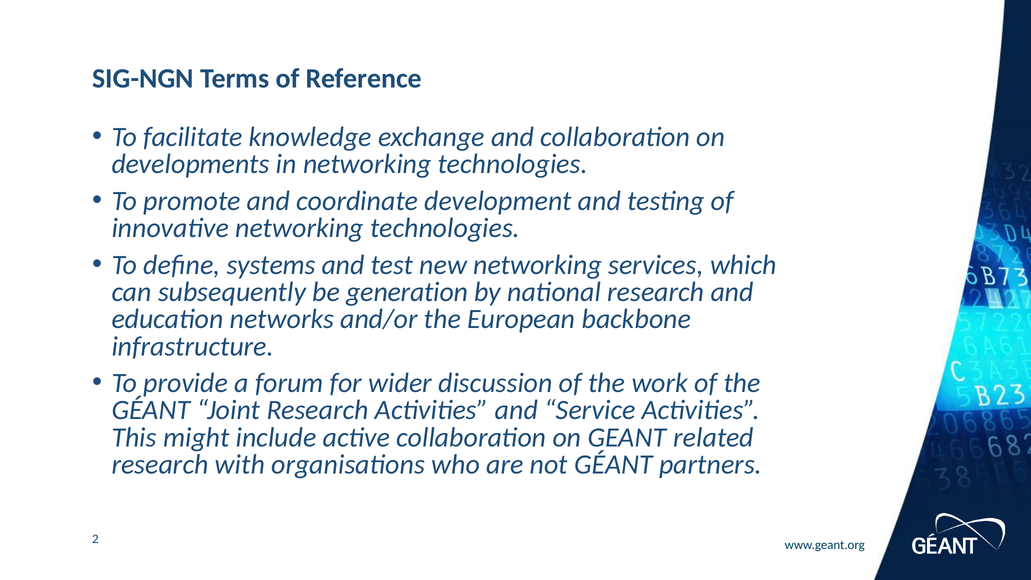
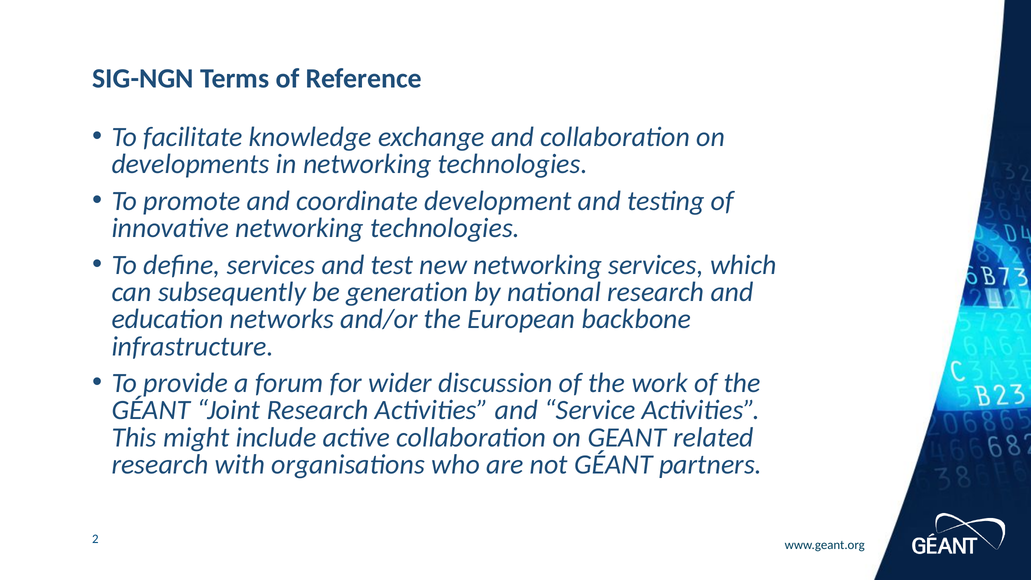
define systems: systems -> services
